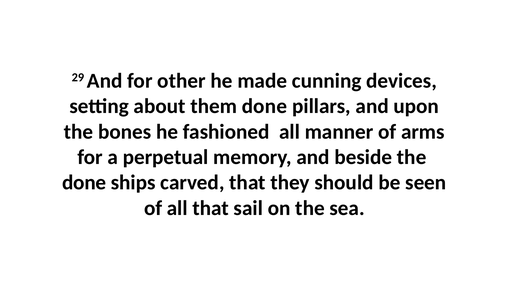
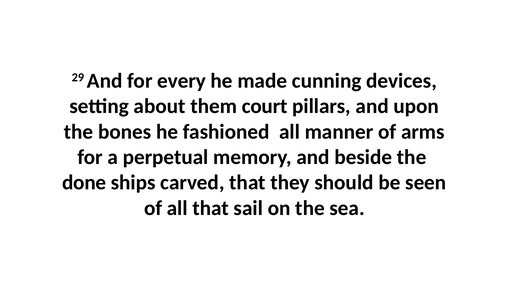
other: other -> every
them done: done -> court
